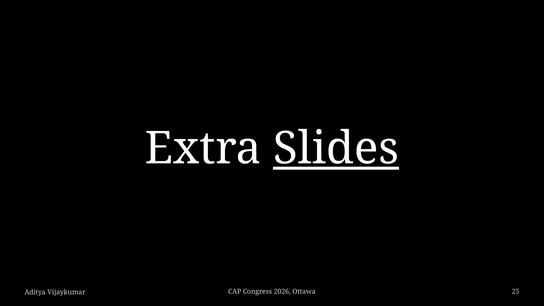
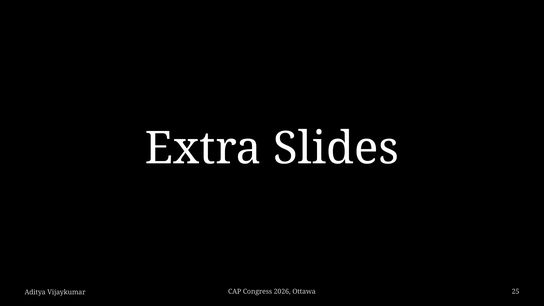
Slides underline: present -> none
